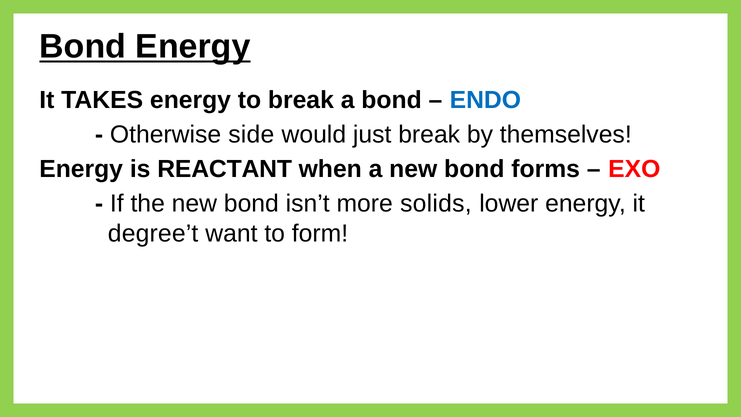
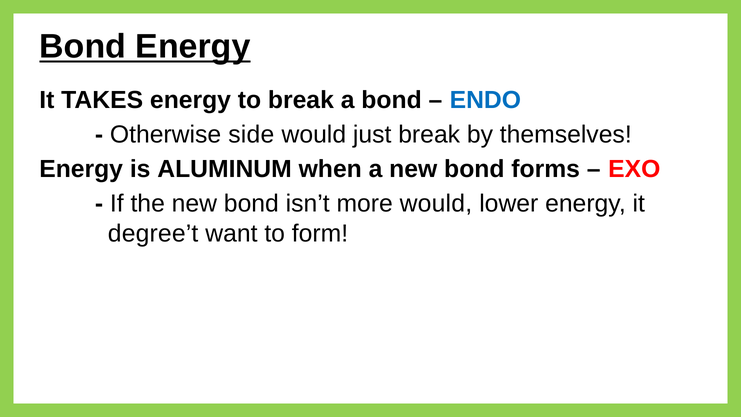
REACTANT: REACTANT -> ALUMINUM
more solids: solids -> would
